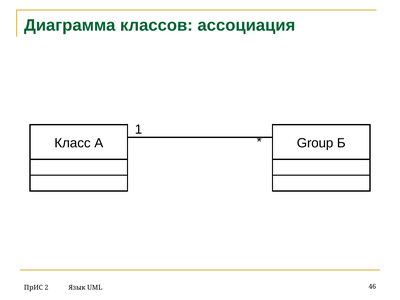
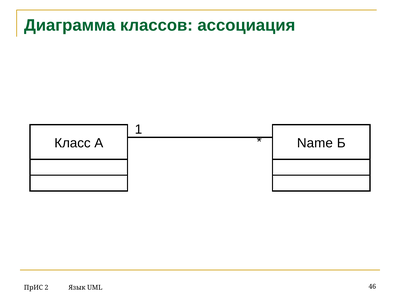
Group: Group -> Name
